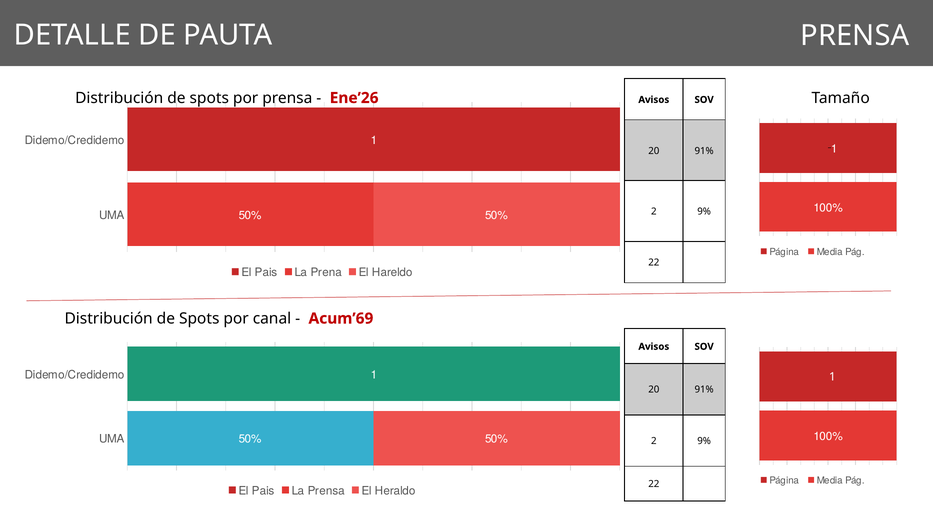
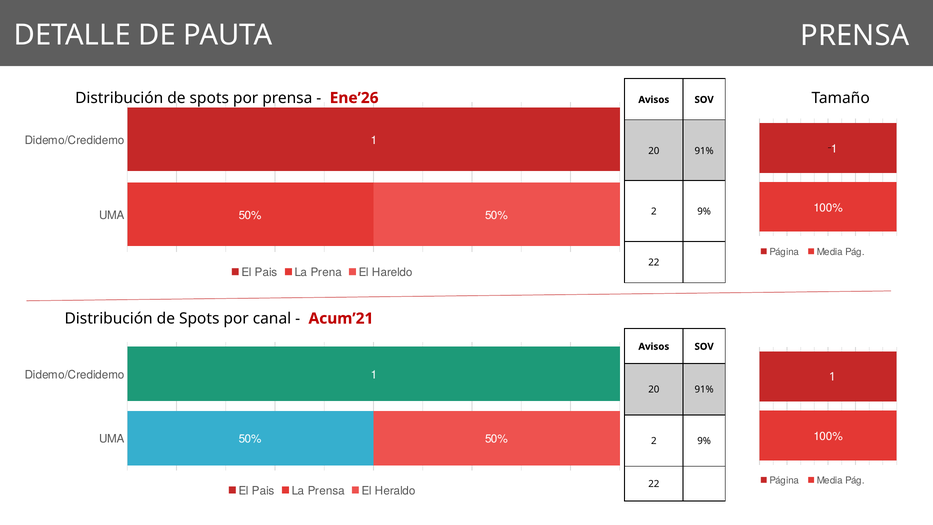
Acum’69: Acum’69 -> Acum’21
